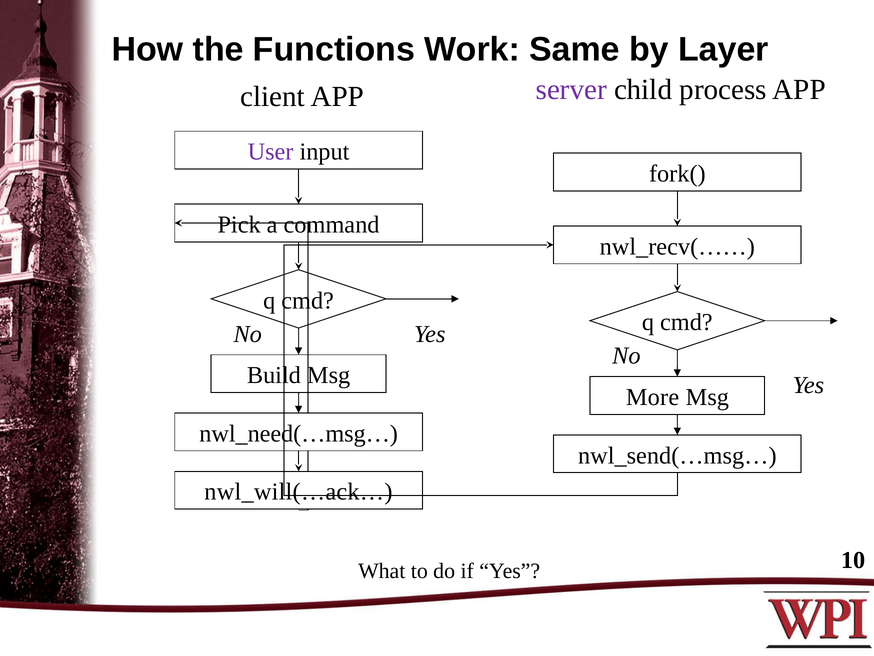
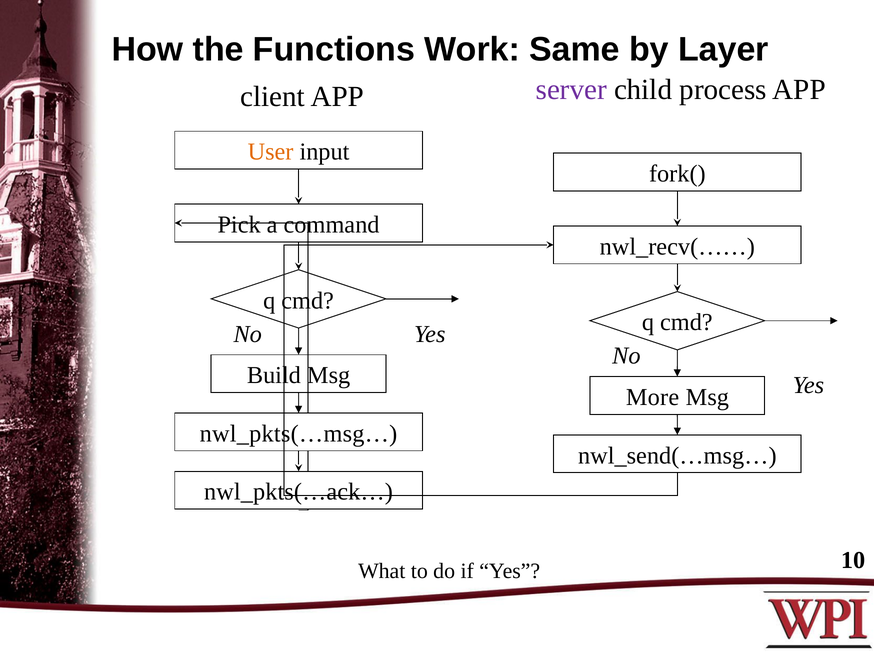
User colour: purple -> orange
nwl_need(…msg…: nwl_need(…msg… -> nwl_pkts(…msg…
nwl_will(…ack…: nwl_will(…ack… -> nwl_pkts(…ack…
